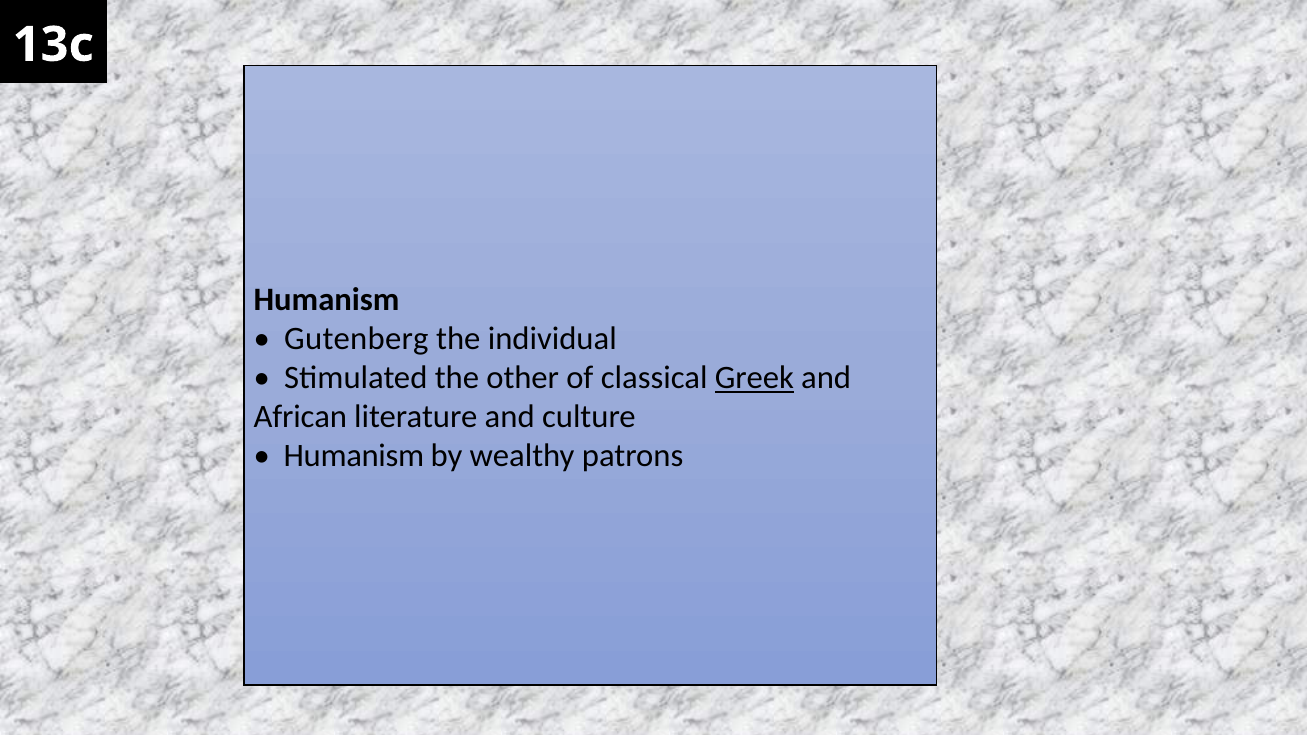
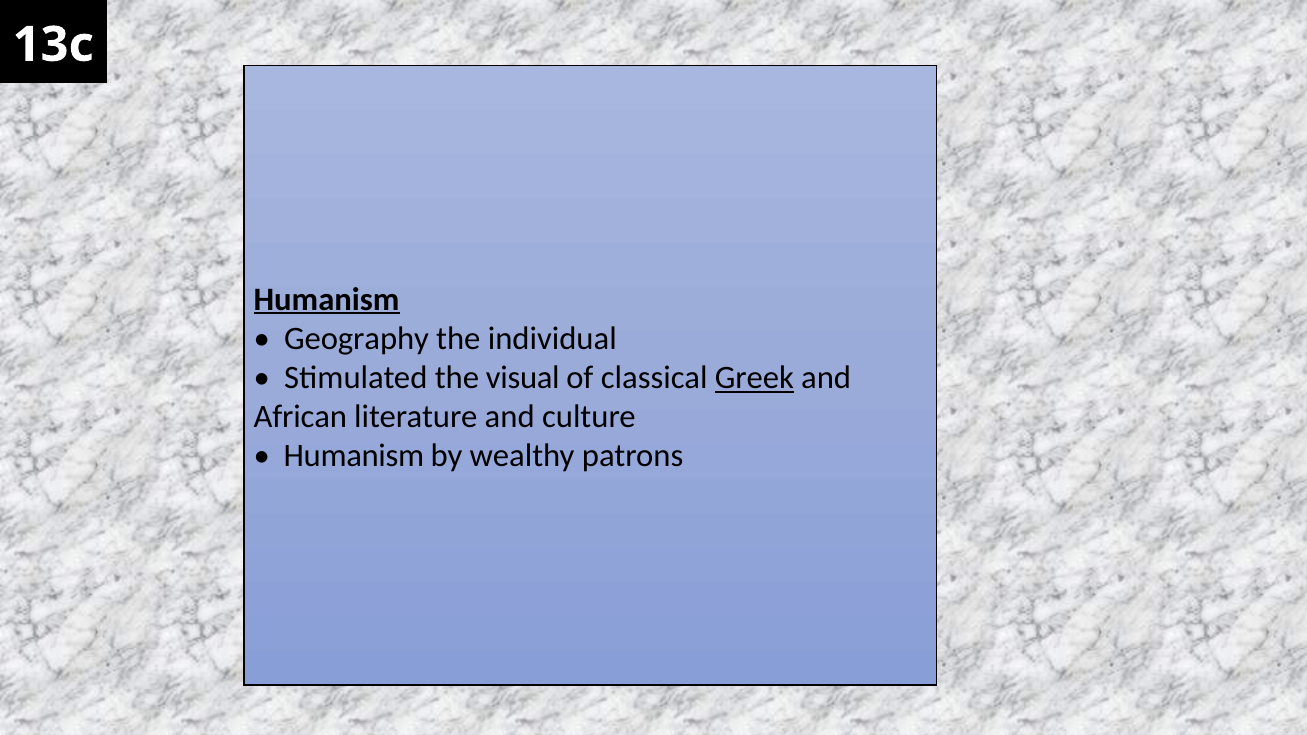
Humanism at (327, 299) underline: none -> present
Gutenberg: Gutenberg -> Geography
other: other -> visual
